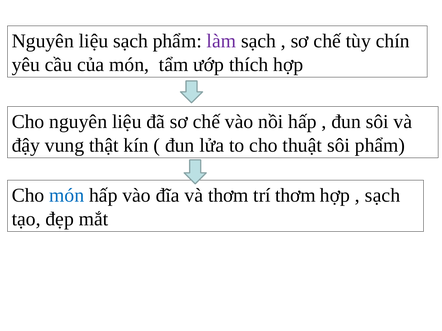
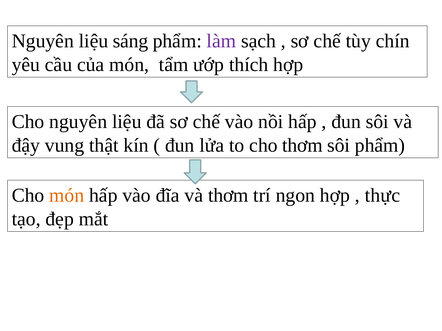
liệu sạch: sạch -> sáng
cho thuật: thuật -> thơm
món at (67, 196) colour: blue -> orange
trí thơm: thơm -> ngon
sạch at (383, 196): sạch -> thực
